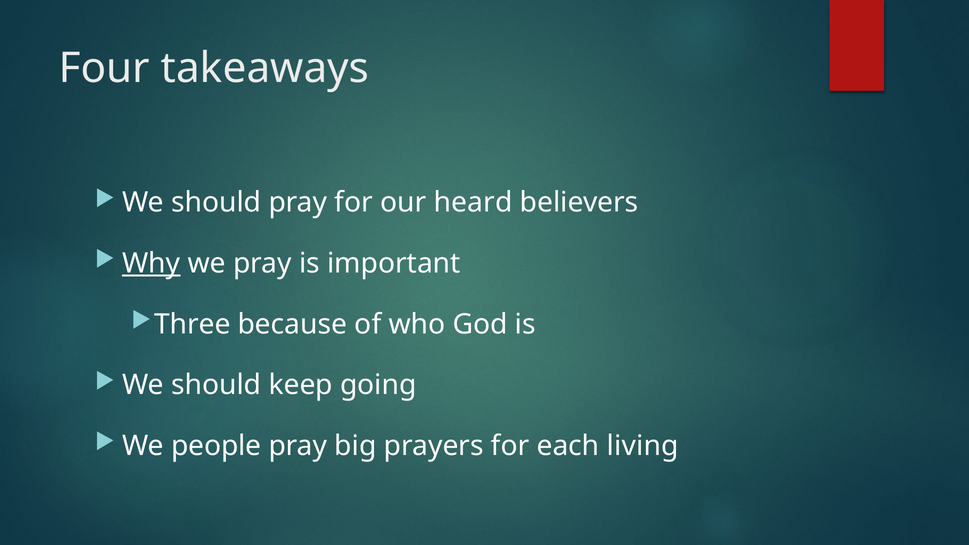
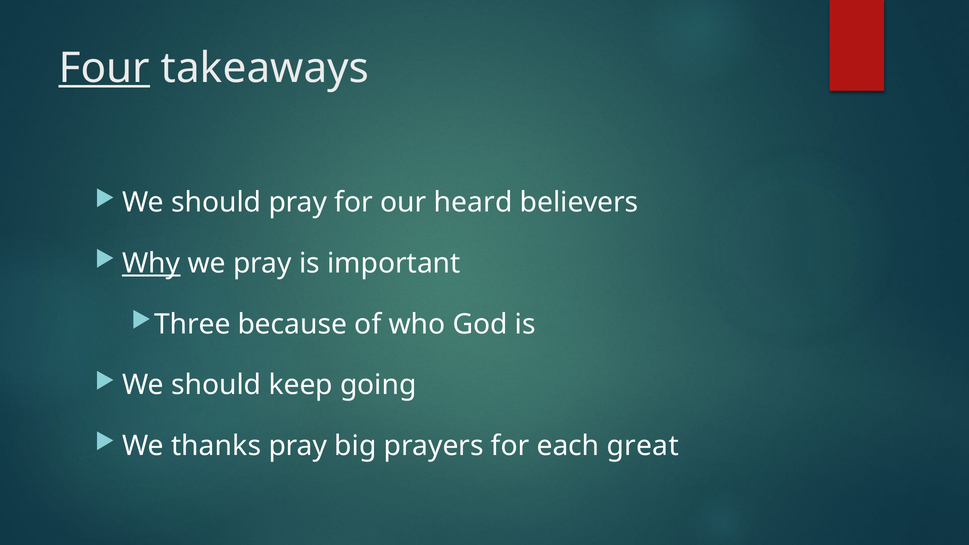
Four underline: none -> present
people: people -> thanks
living: living -> great
